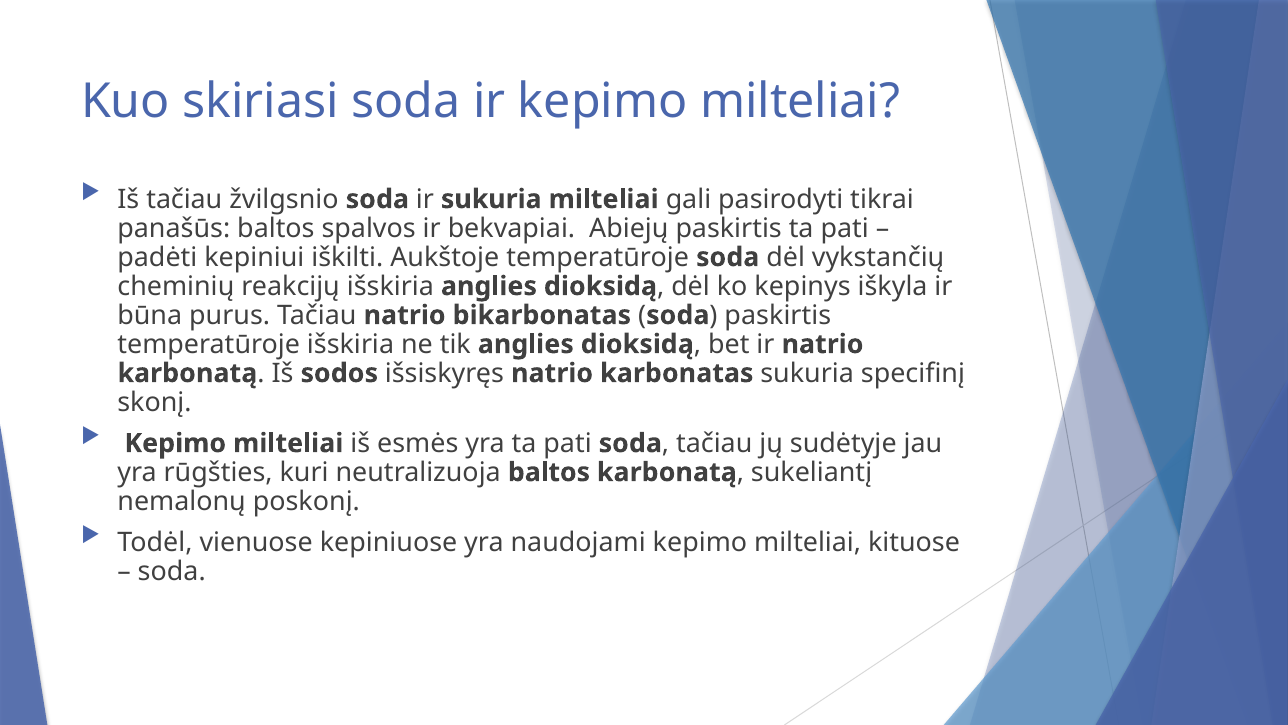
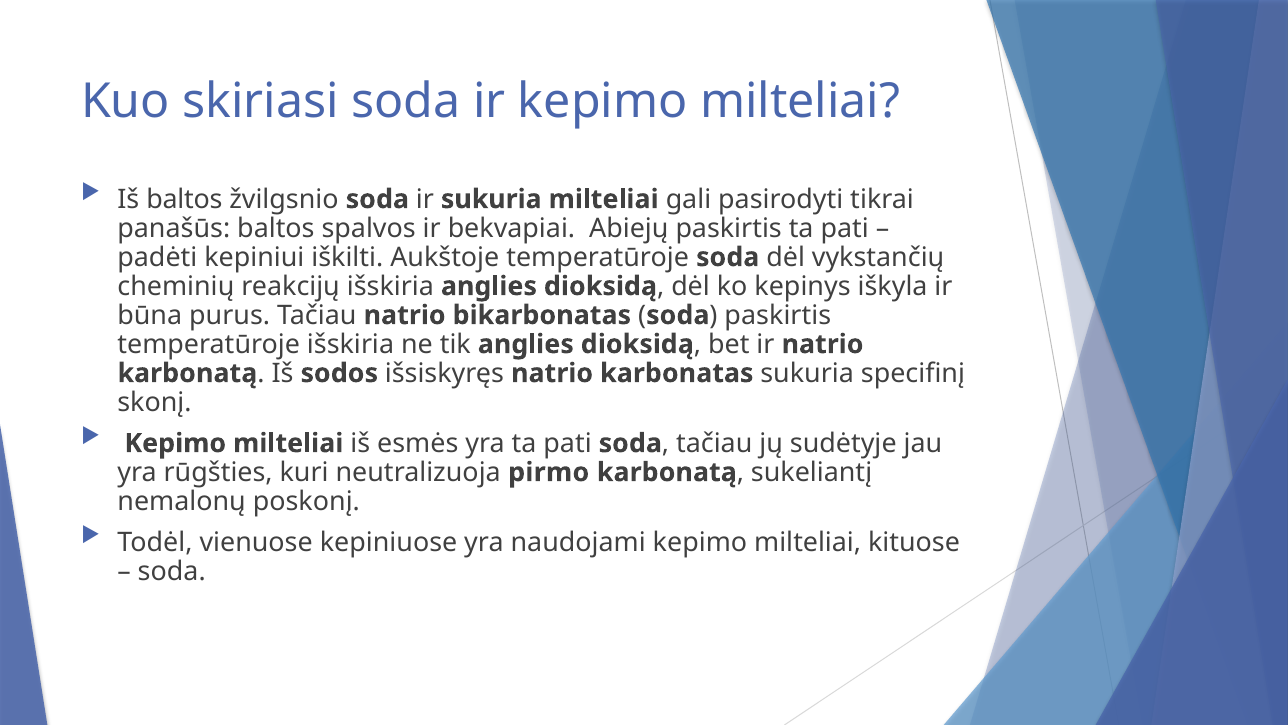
Iš tačiau: tačiau -> baltos
neutralizuoja baltos: baltos -> pirmo
